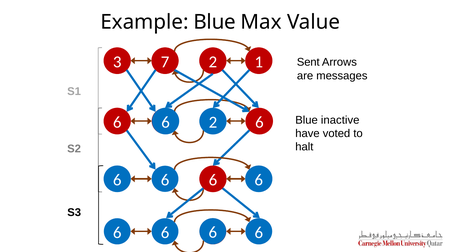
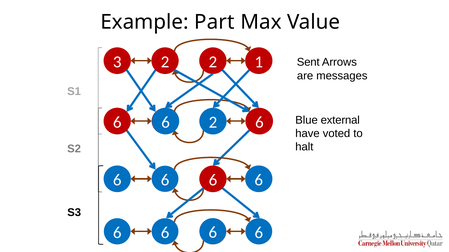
Example Blue: Blue -> Part
3 7: 7 -> 2
inactive: inactive -> external
